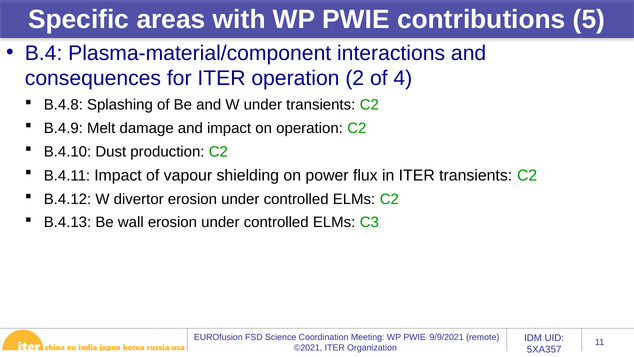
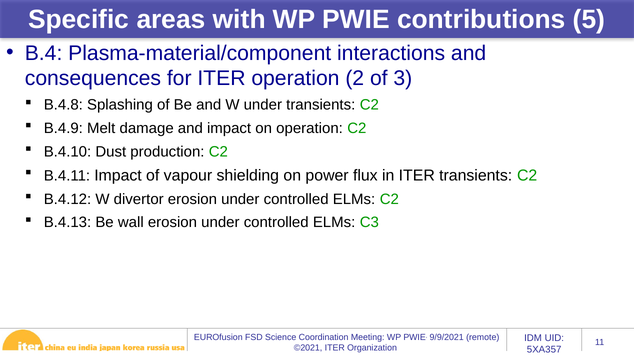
4: 4 -> 3
